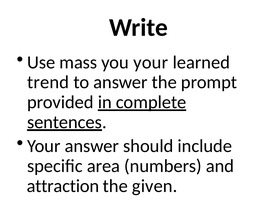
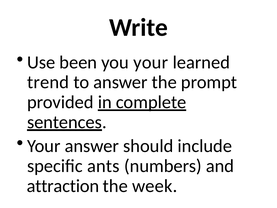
mass: mass -> been
area: area -> ants
given: given -> week
